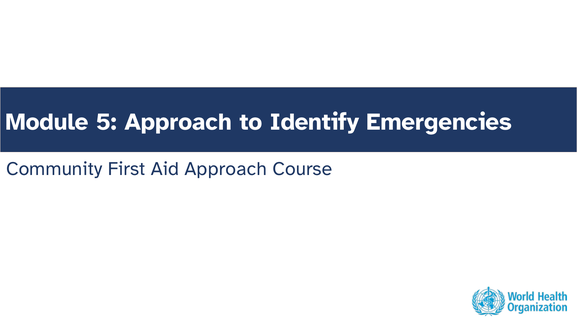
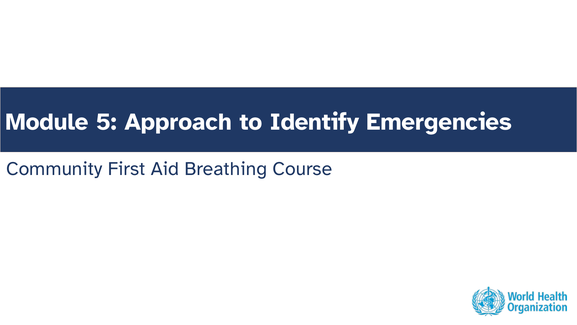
Aid Approach: Approach -> Breathing
